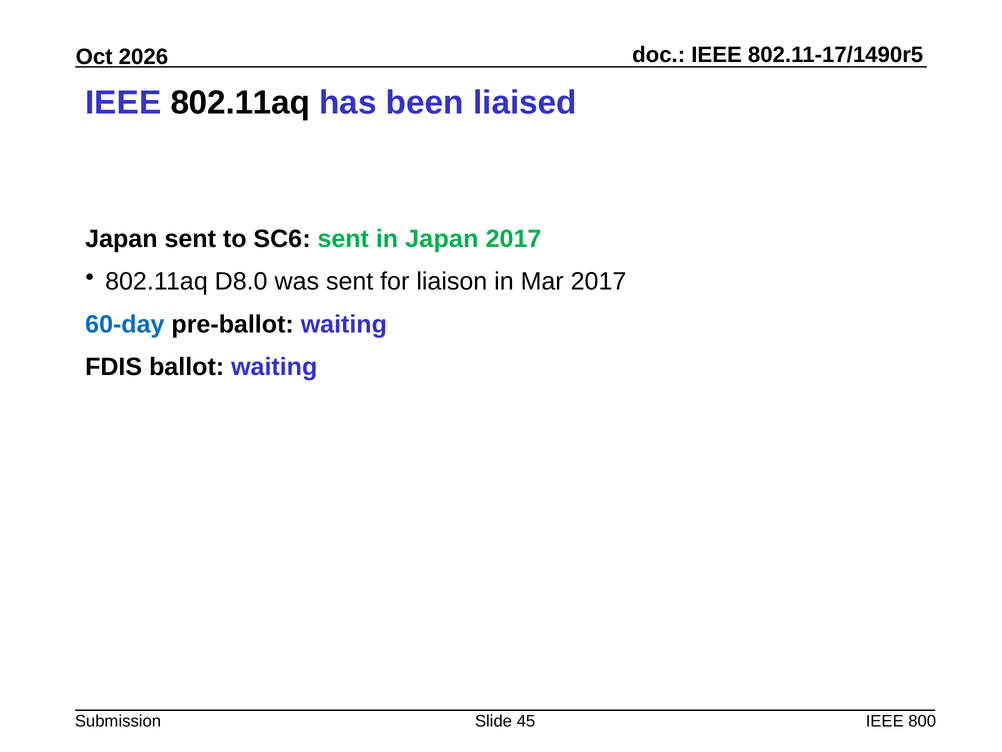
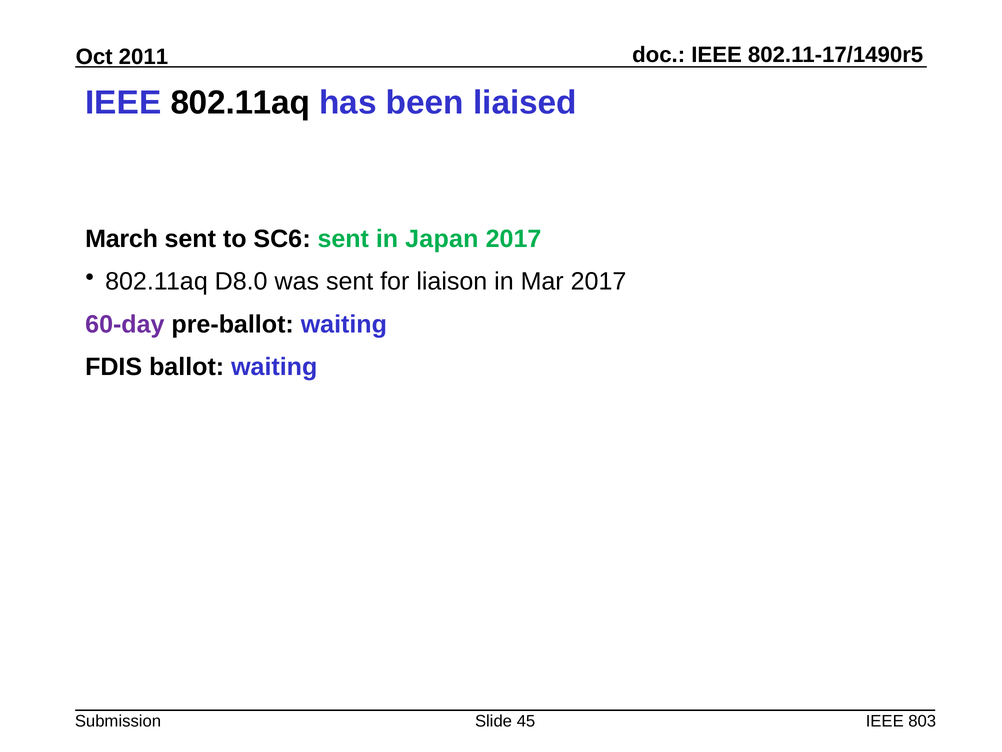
2026: 2026 -> 2011
Japan at (121, 239): Japan -> March
60-day colour: blue -> purple
800: 800 -> 803
